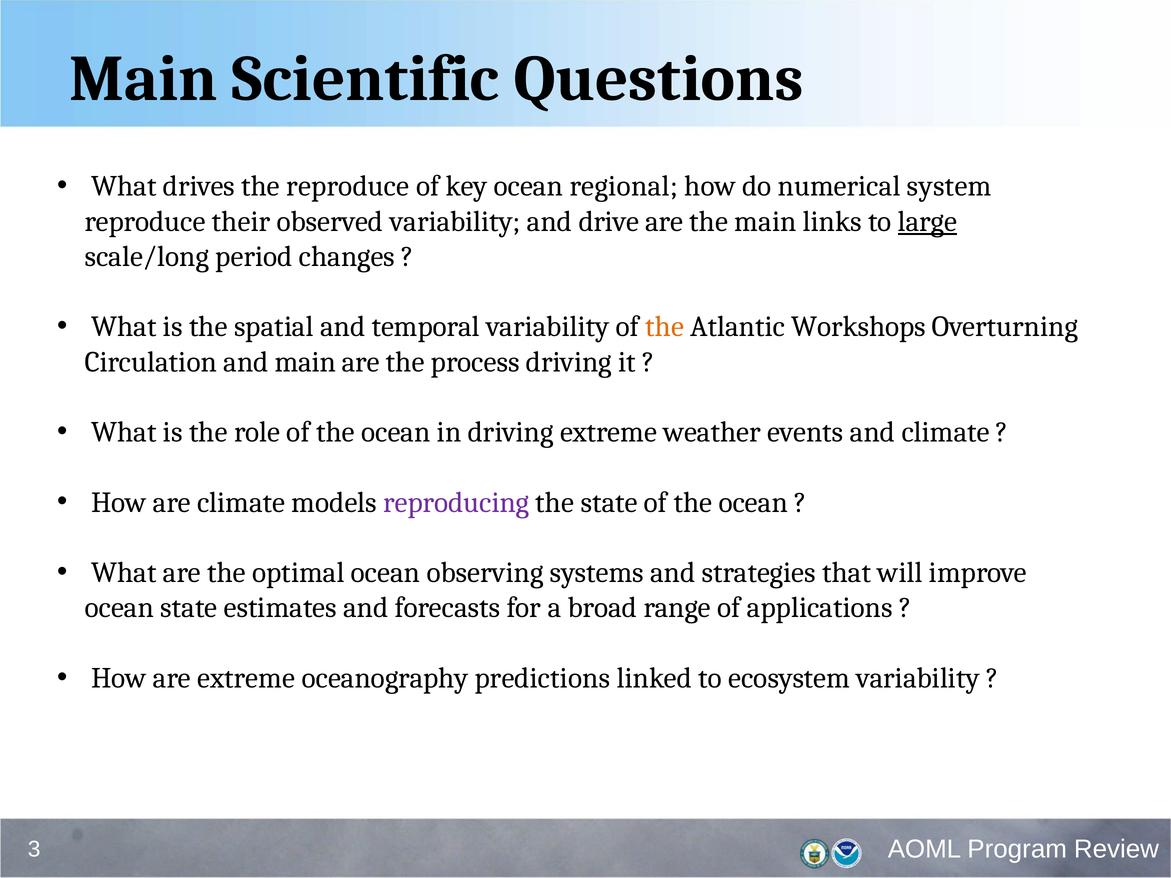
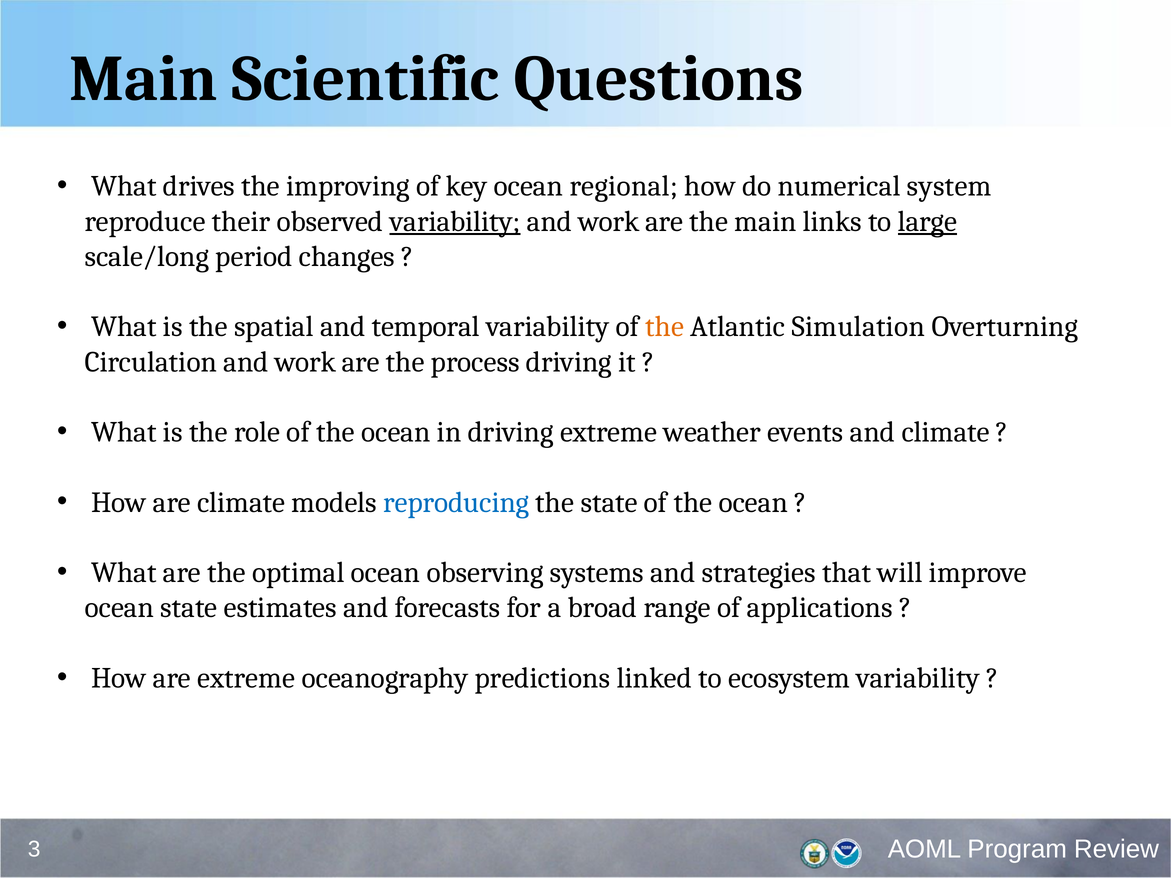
the reproduce: reproduce -> improving
variability at (455, 221) underline: none -> present
drive at (609, 221): drive -> work
Workshops: Workshops -> Simulation
Circulation and main: main -> work
reproducing colour: purple -> blue
